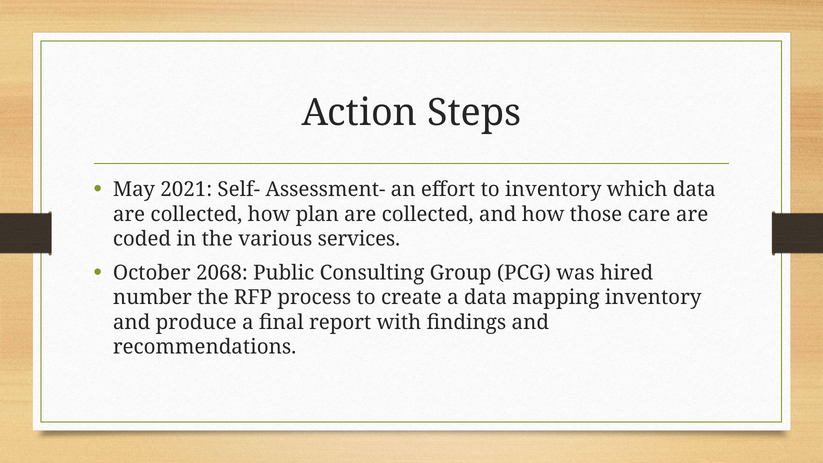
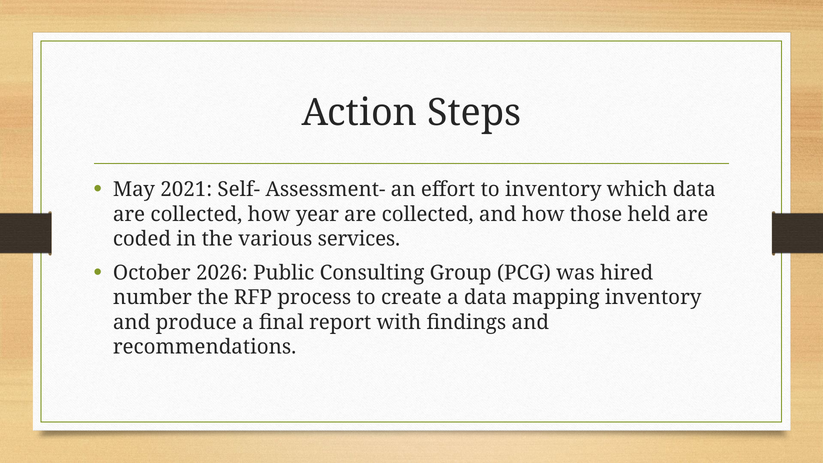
plan: plan -> year
care: care -> held
2068: 2068 -> 2026
